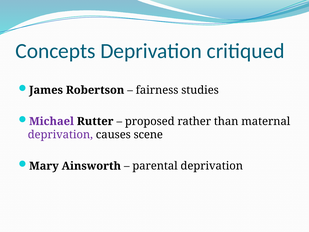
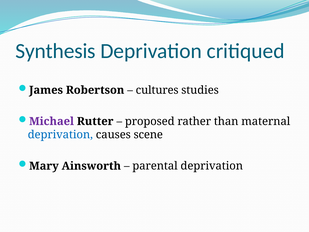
Concepts: Concepts -> Synthesis
fairness: fairness -> cultures
deprivation at (60, 135) colour: purple -> blue
